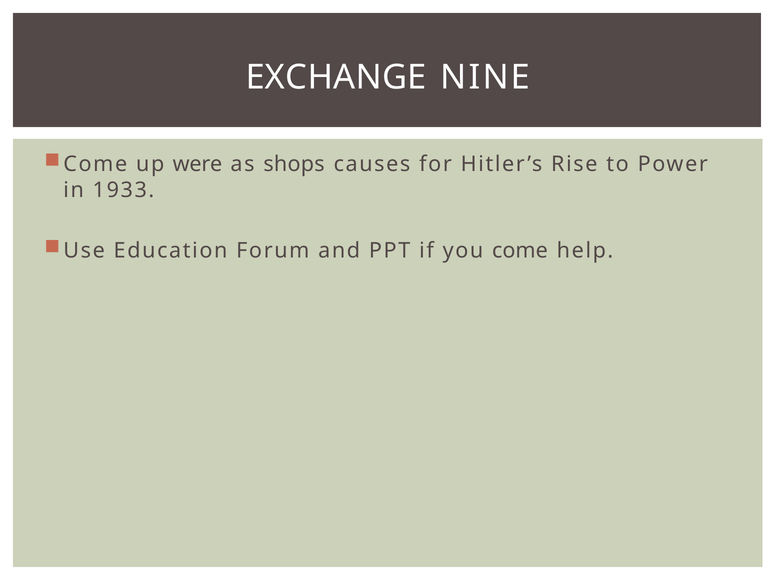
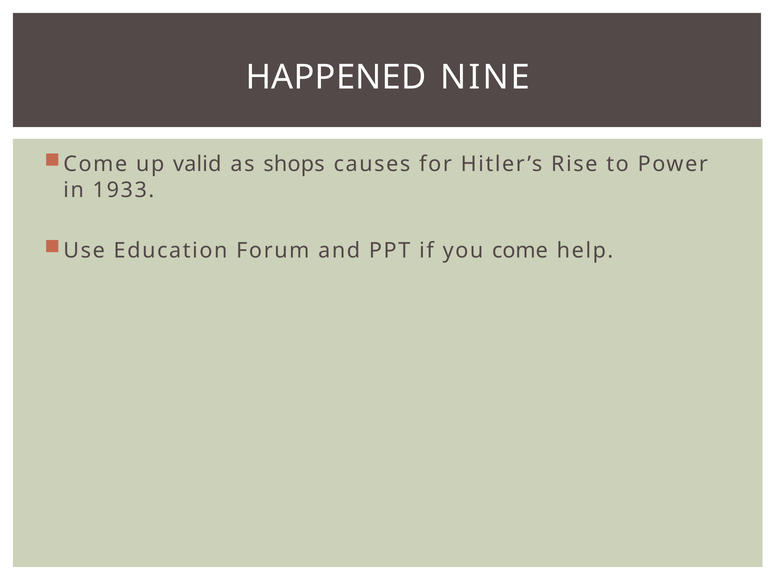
EXCHANGE: EXCHANGE -> HAPPENED
were: were -> valid
